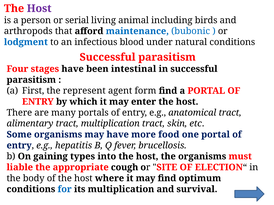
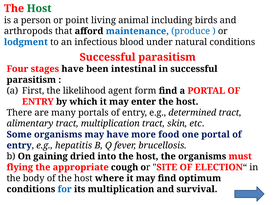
Host at (39, 8) colour: purple -> green
serial: serial -> point
bubonic: bubonic -> produce
represent: represent -> likelihood
anatomical: anatomical -> determined
types: types -> dried
liable: liable -> flying
